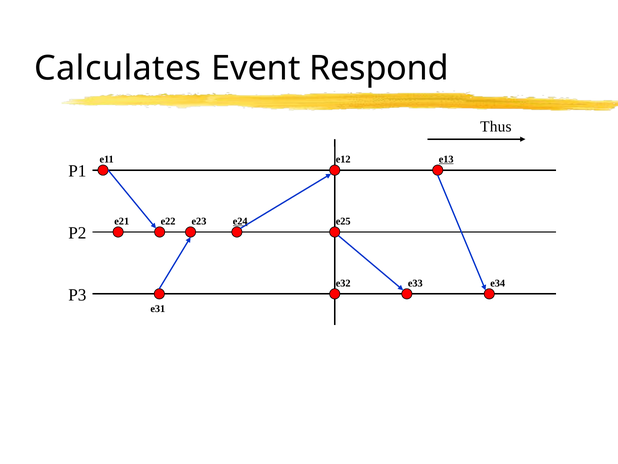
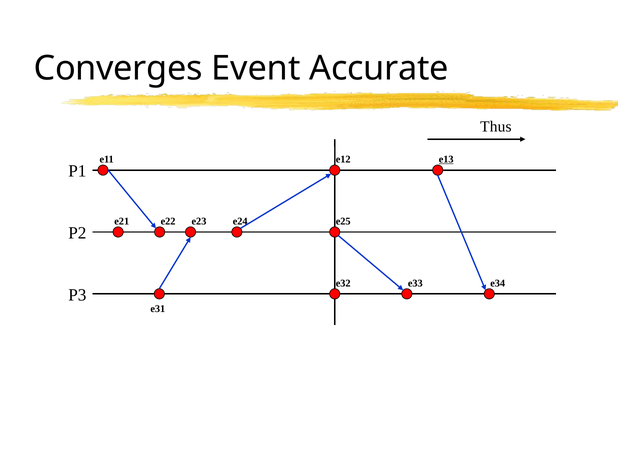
Calculates: Calculates -> Converges
Respond: Respond -> Accurate
e24 underline: present -> none
